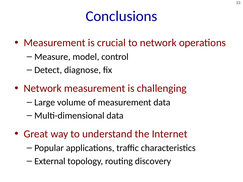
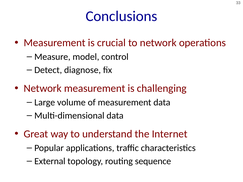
discovery: discovery -> sequence
